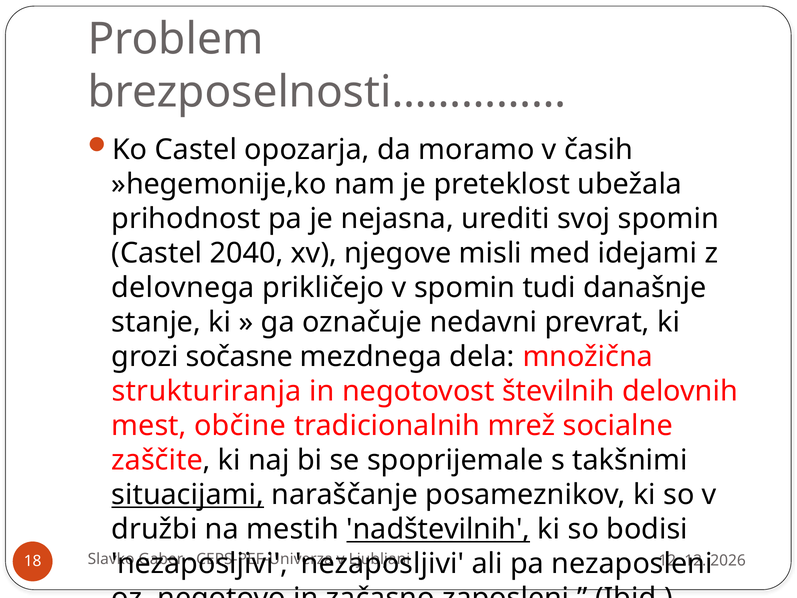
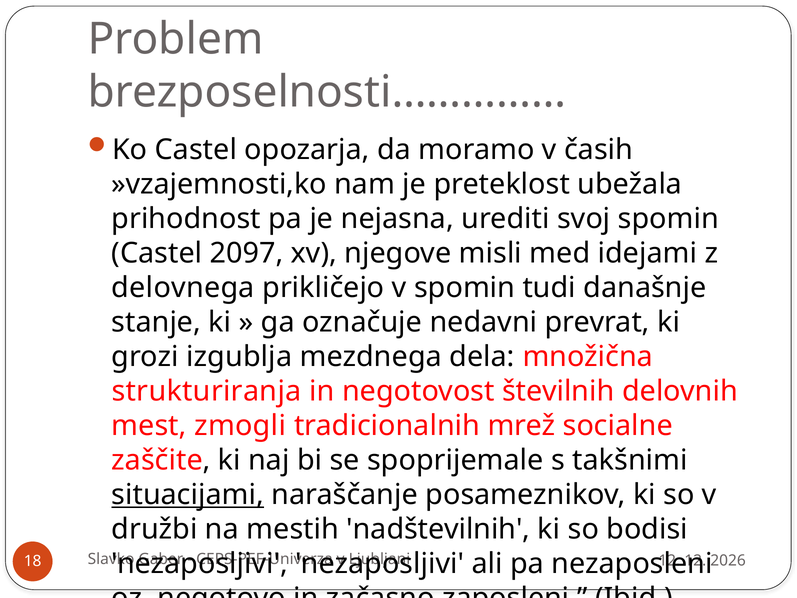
»hegemonije,ko: »hegemonije,ko -> »vzajemnosti,ko
2040: 2040 -> 2097
sočasne: sočasne -> izgublja
občine: občine -> zmogli
nadštevilnih underline: present -> none
